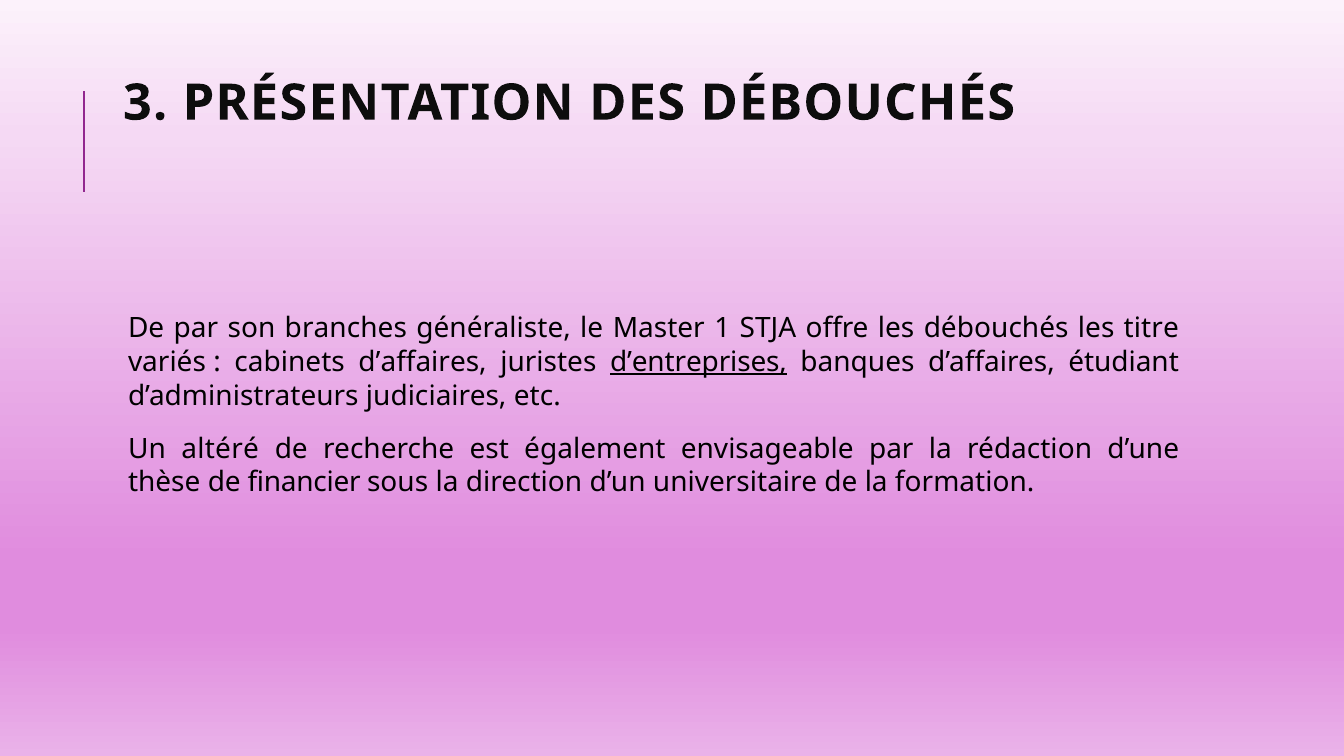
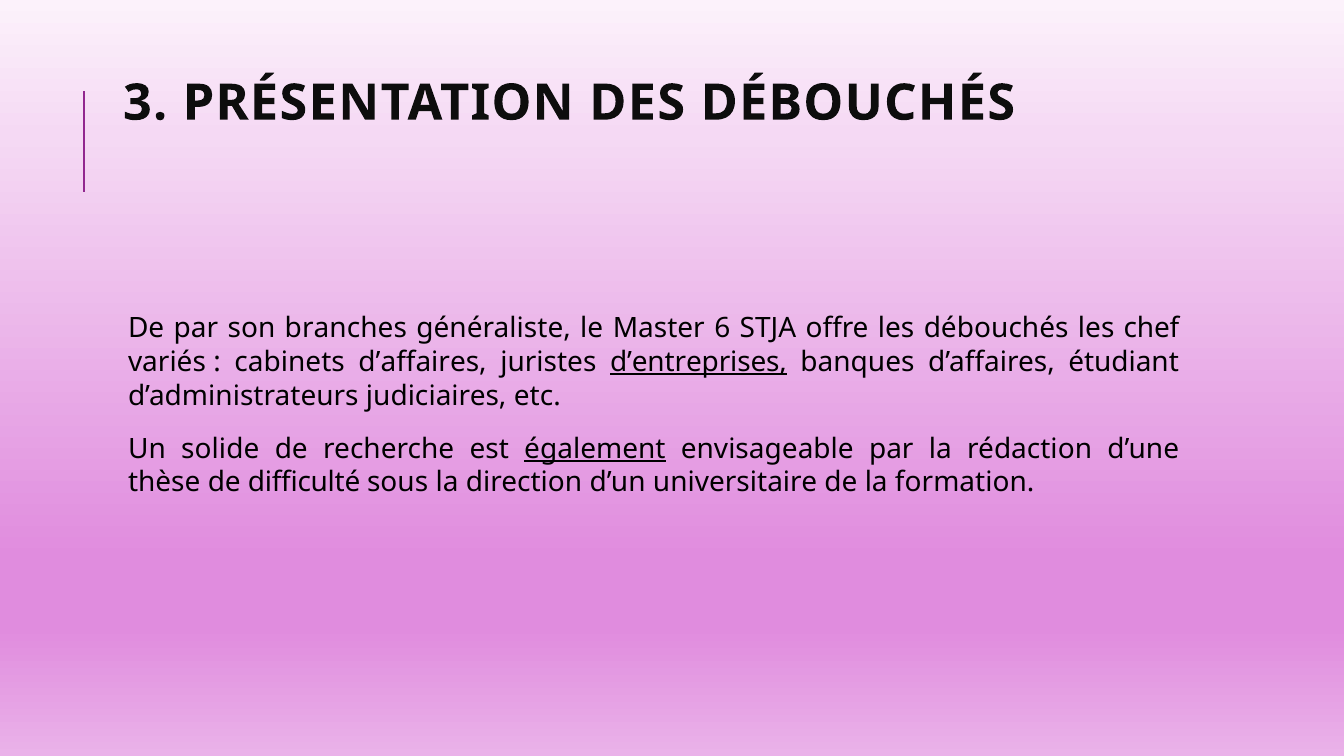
1: 1 -> 6
titre: titre -> chef
altéré: altéré -> solide
également underline: none -> present
financier: financier -> difficulté
